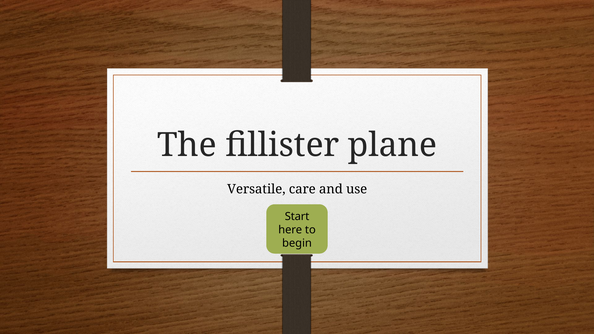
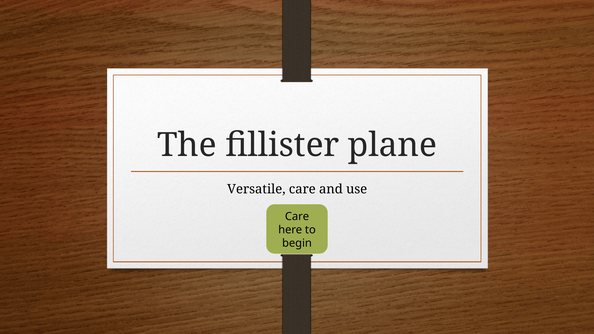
Start at (297, 216): Start -> Care
